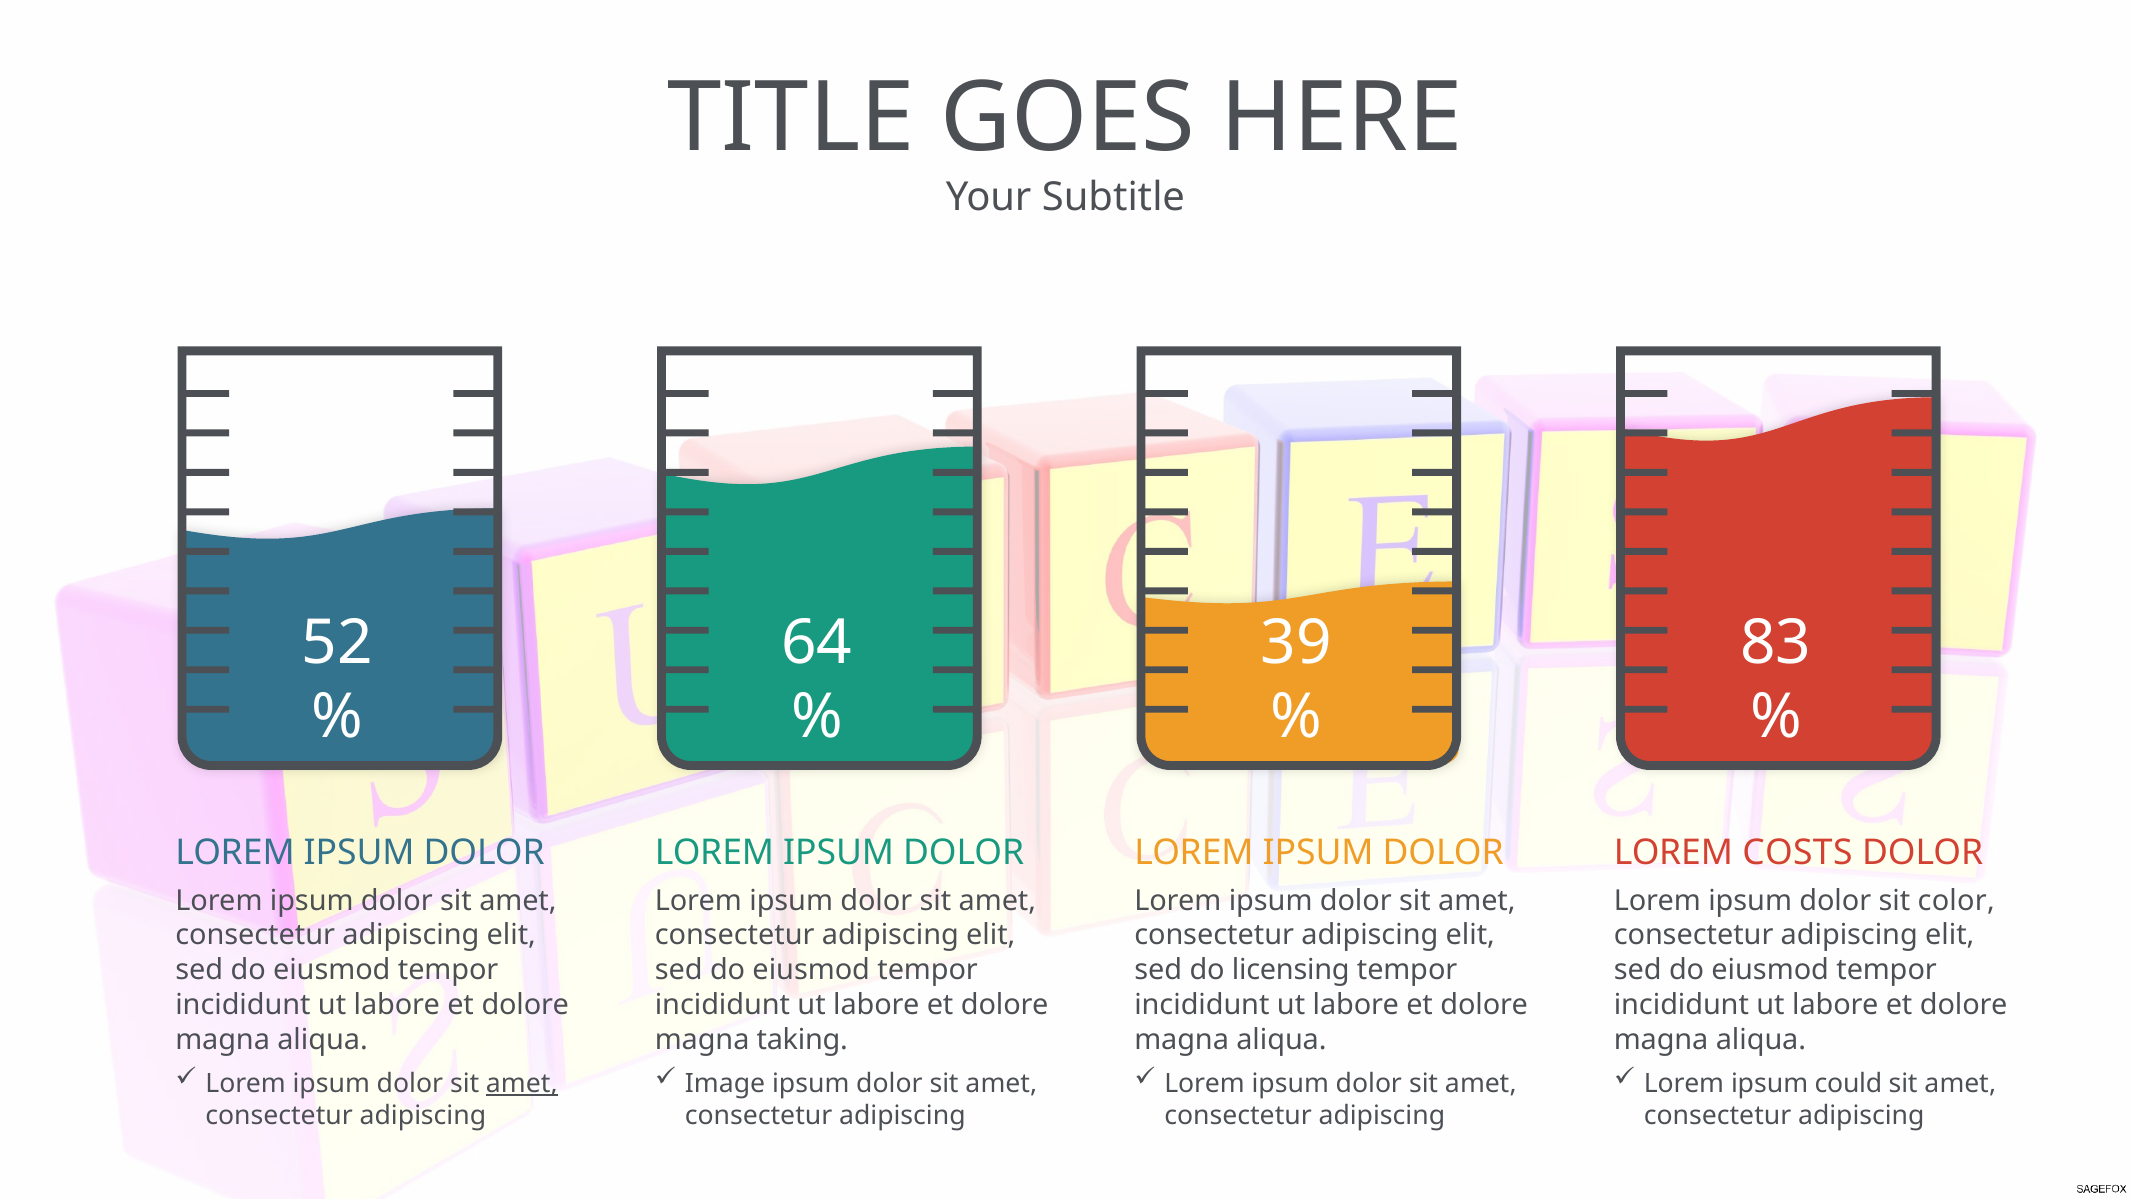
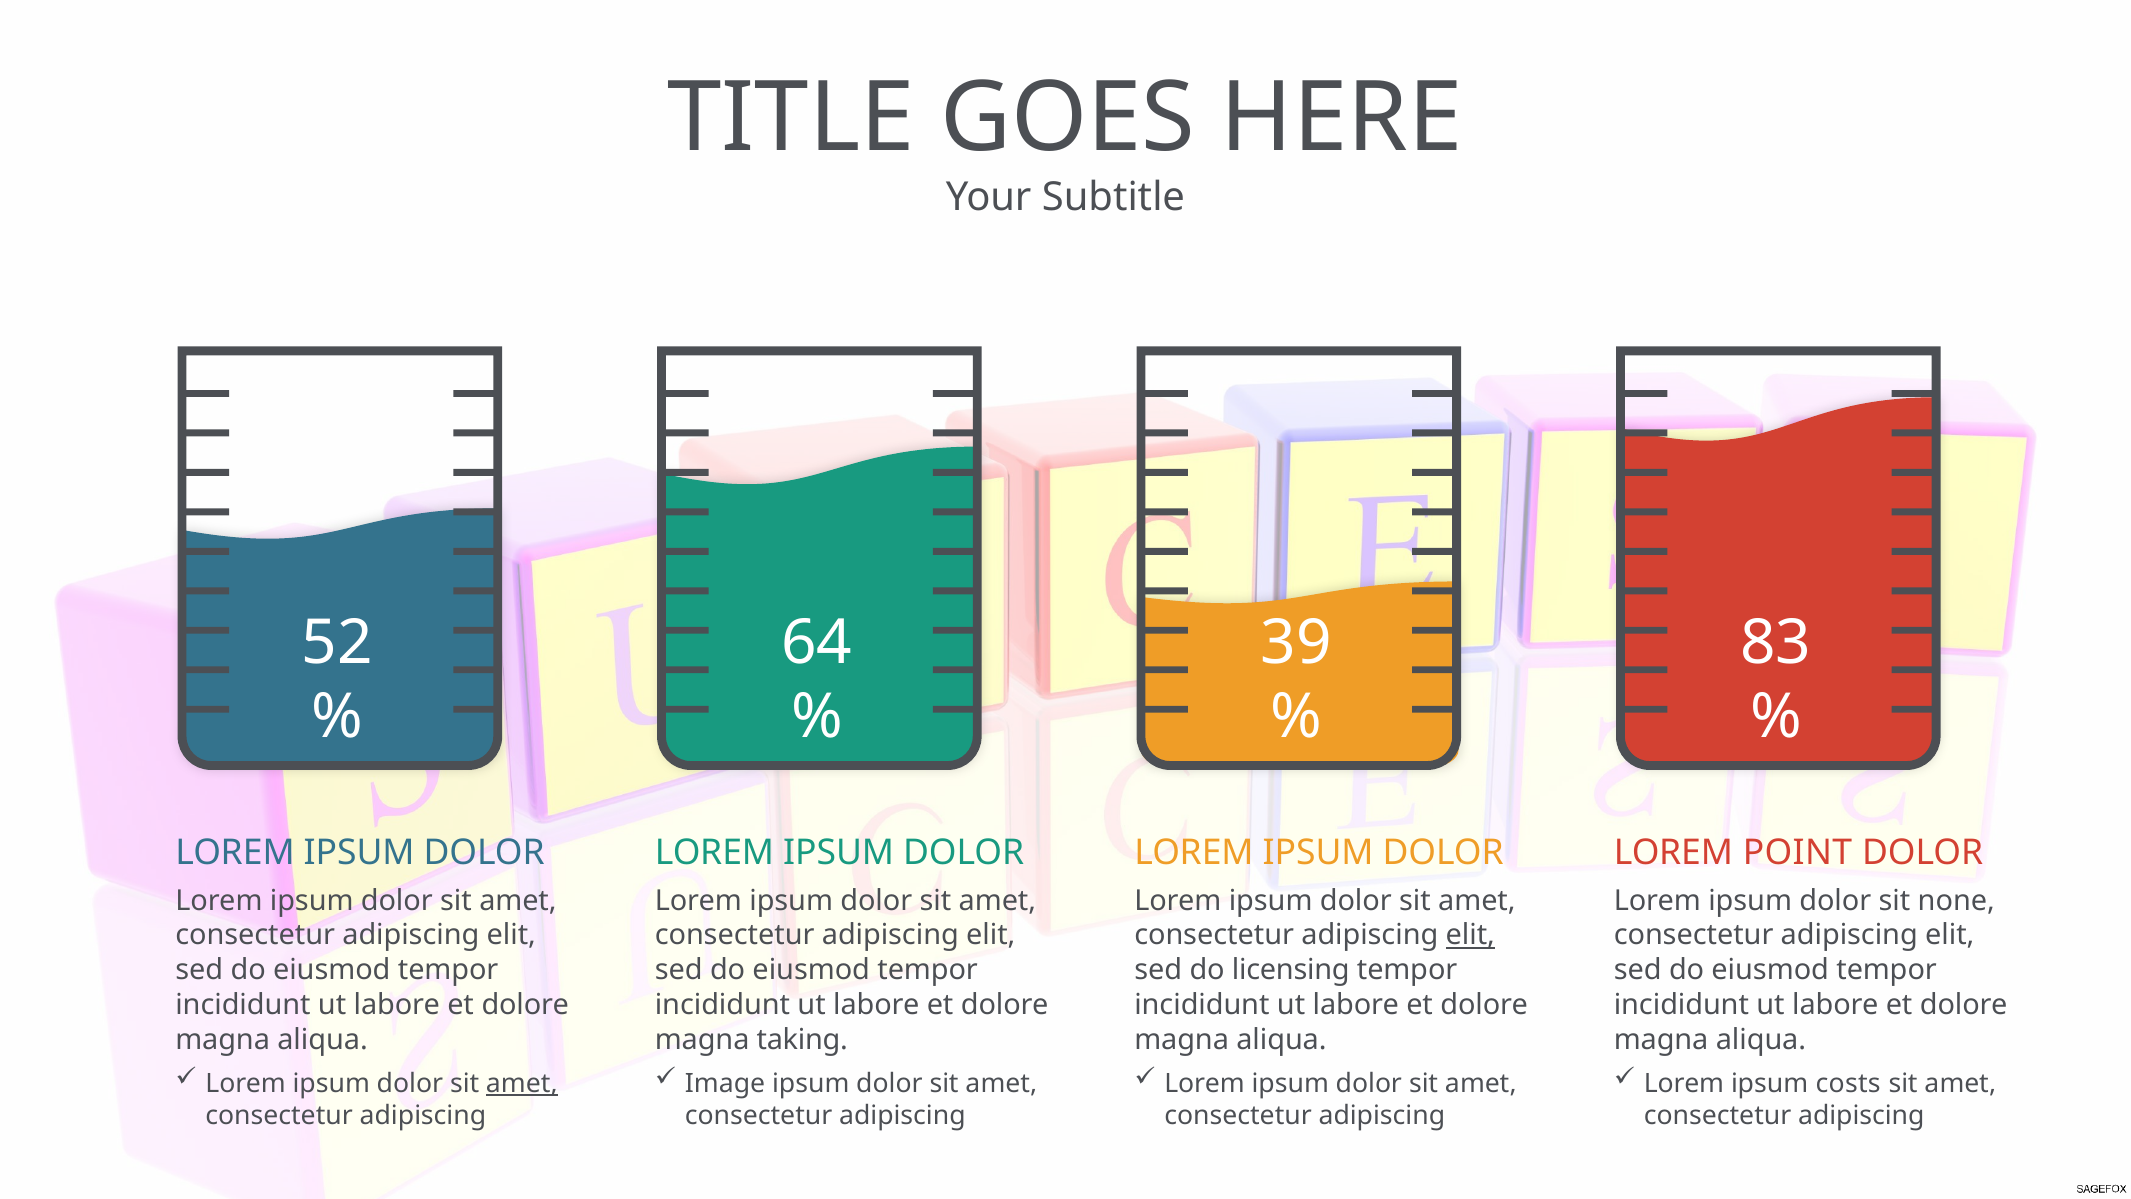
COSTS: COSTS -> POINT
color: color -> none
elit at (1470, 935) underline: none -> present
could: could -> costs
